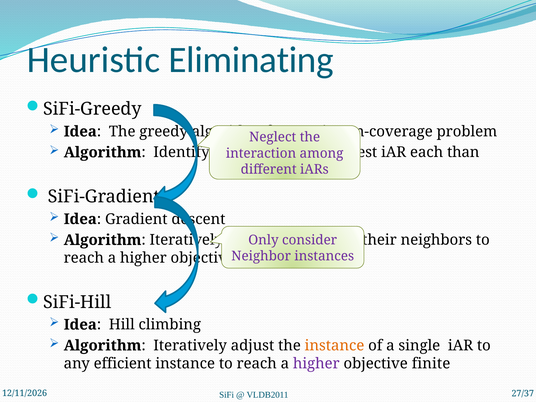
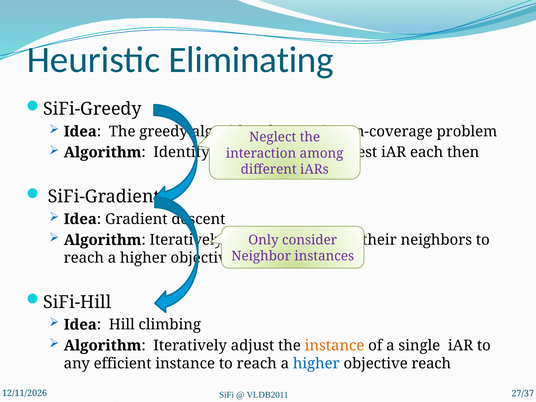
than: than -> then
higher at (316, 363) colour: purple -> blue
objective finite: finite -> reach
